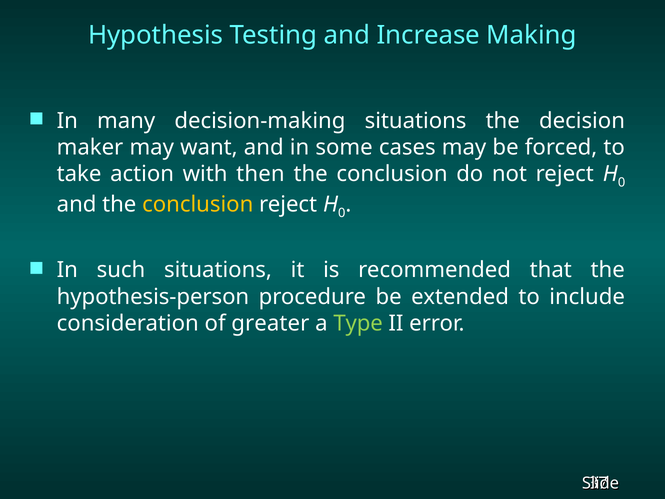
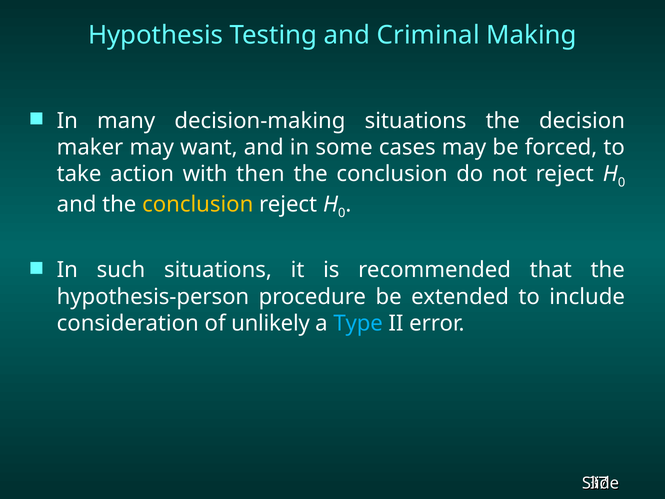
Increase: Increase -> Criminal
greater: greater -> unlikely
Type colour: light green -> light blue
